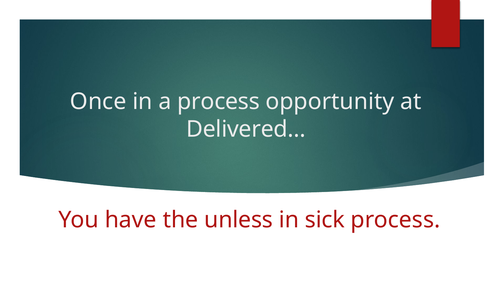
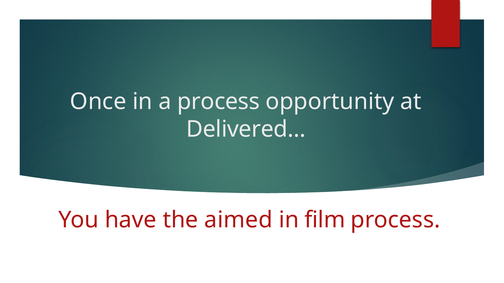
unless: unless -> aimed
sick: sick -> film
